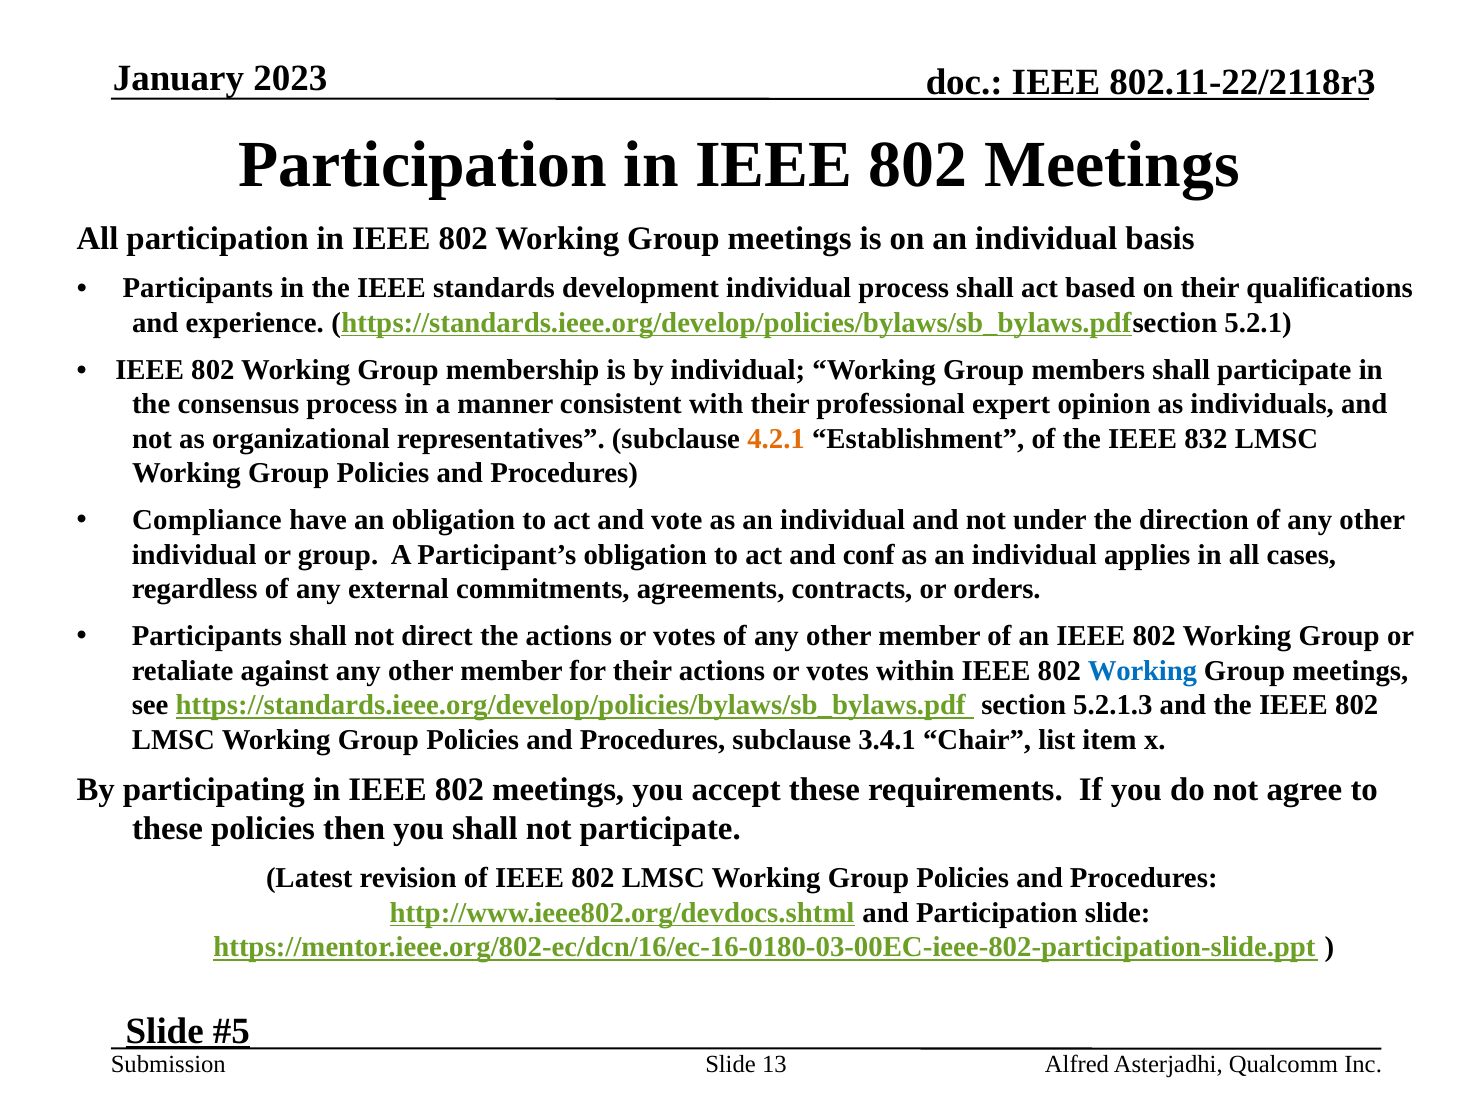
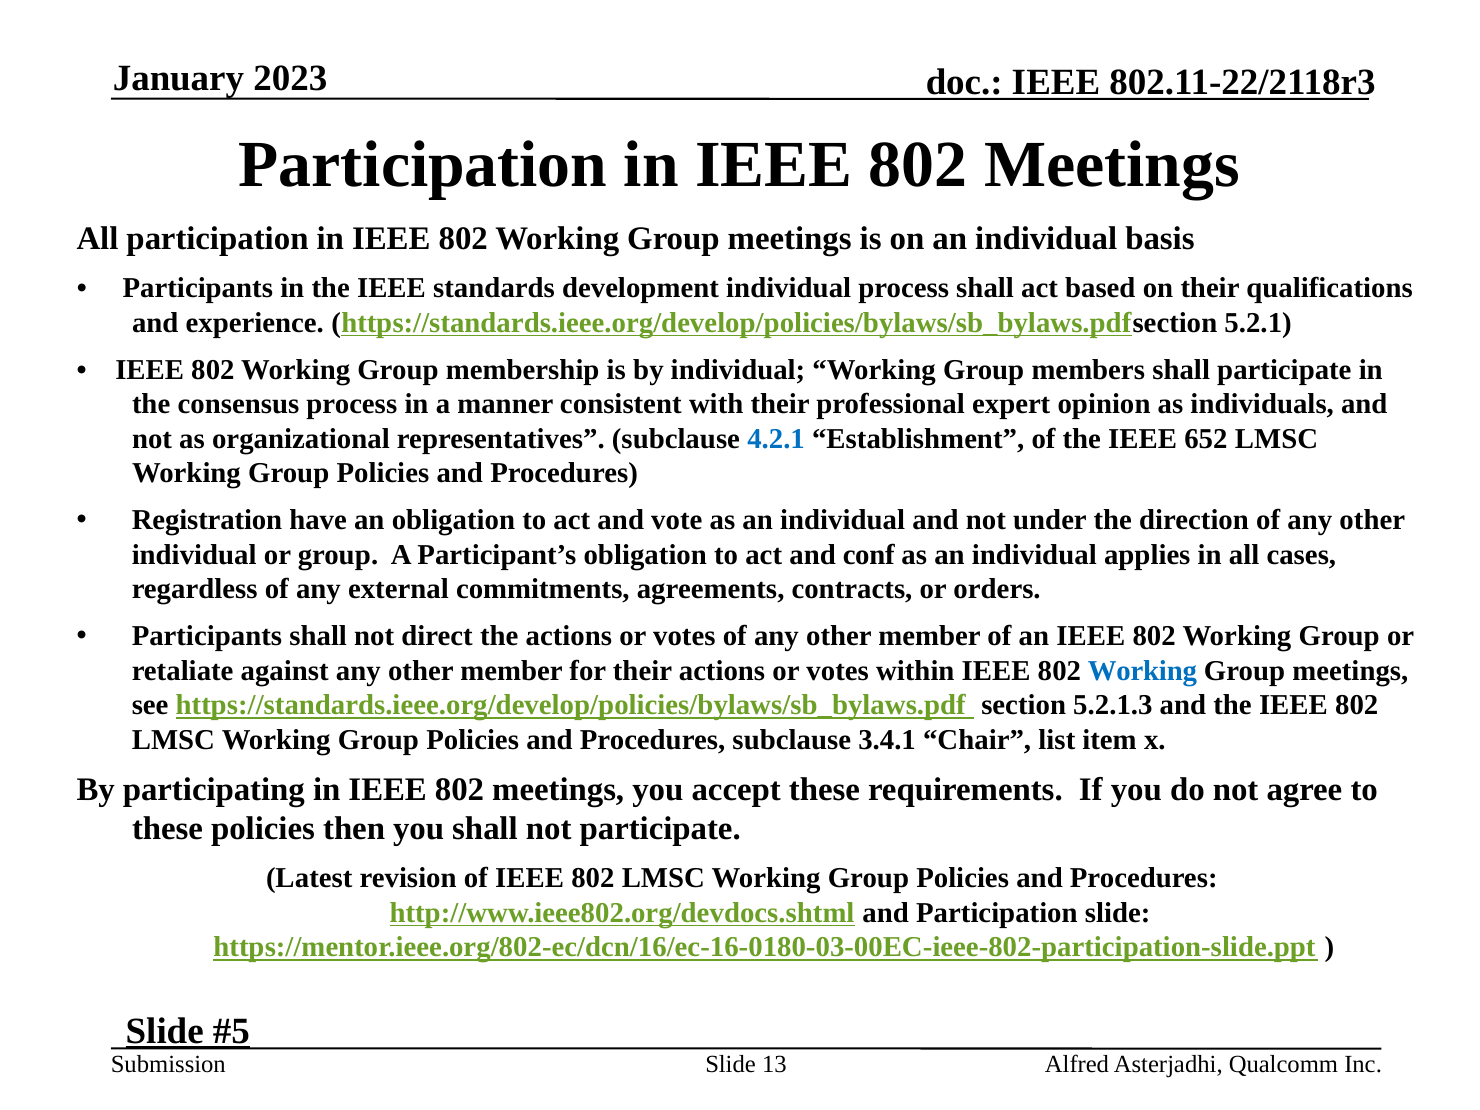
4.2.1 colour: orange -> blue
832: 832 -> 652
Compliance: Compliance -> Registration
